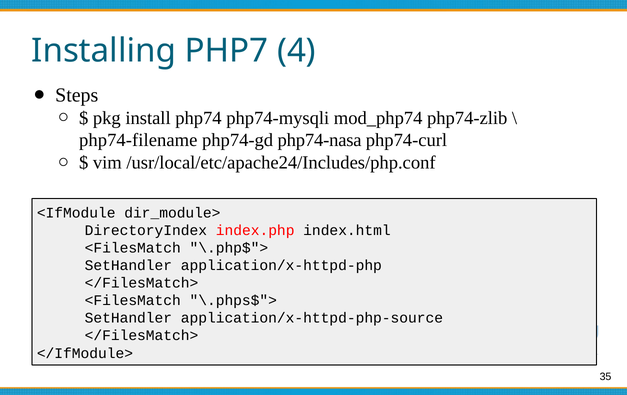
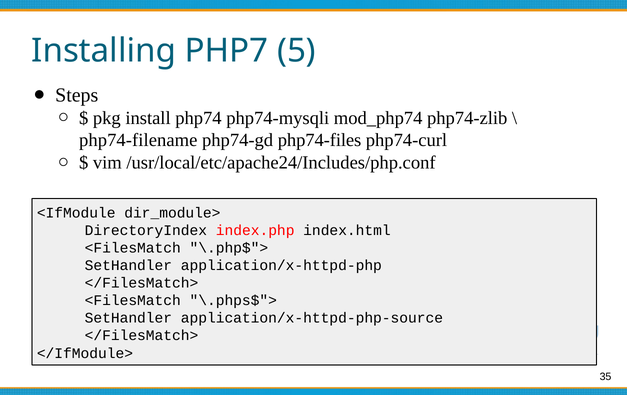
4: 4 -> 5
php74-nasa: php74-nasa -> php74-files
